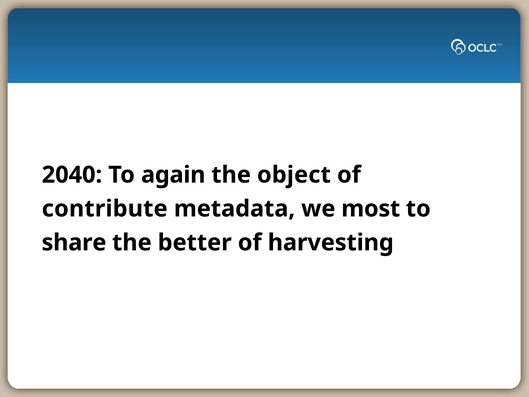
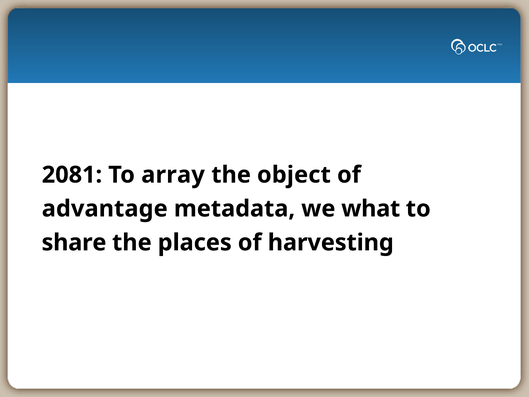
2040: 2040 -> 2081
again: again -> array
contribute: contribute -> advantage
most: most -> what
better: better -> places
